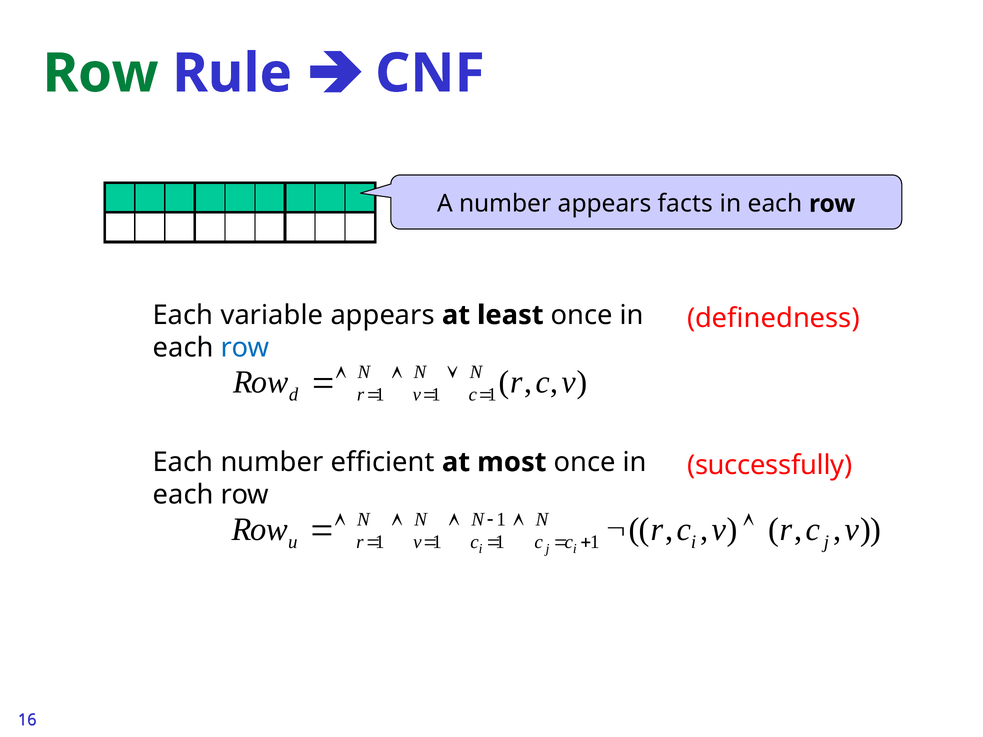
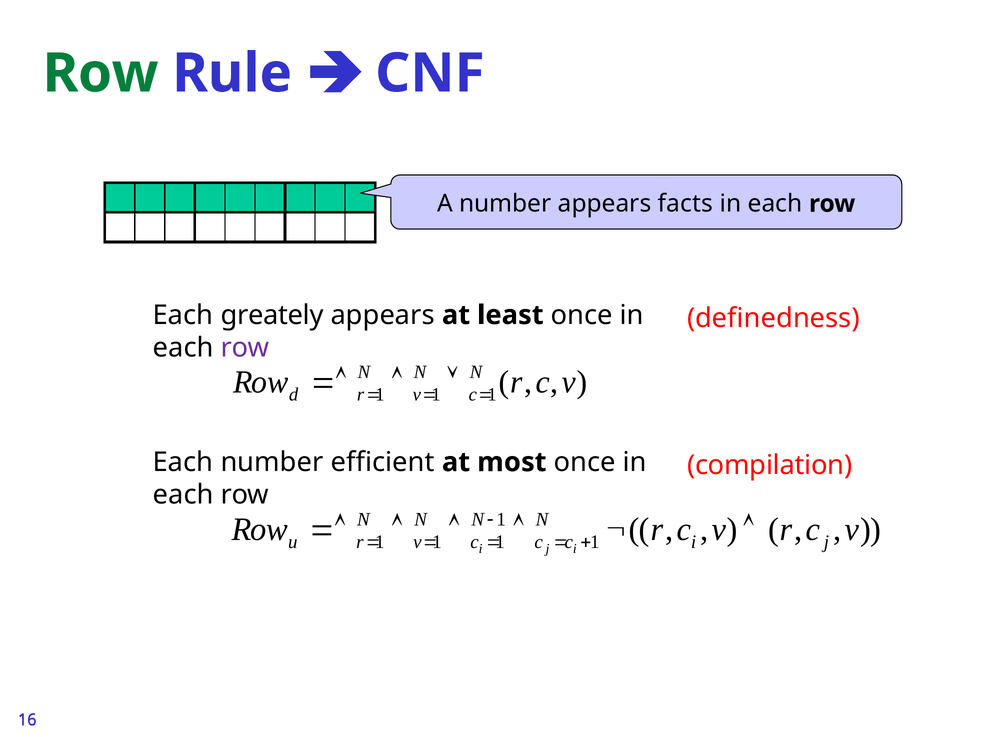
variable: variable -> greately
row at (245, 348) colour: blue -> purple
successfully: successfully -> compilation
